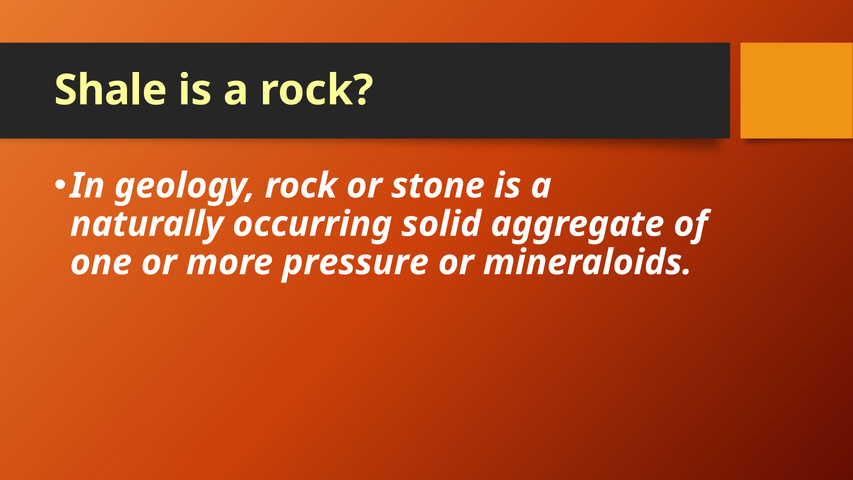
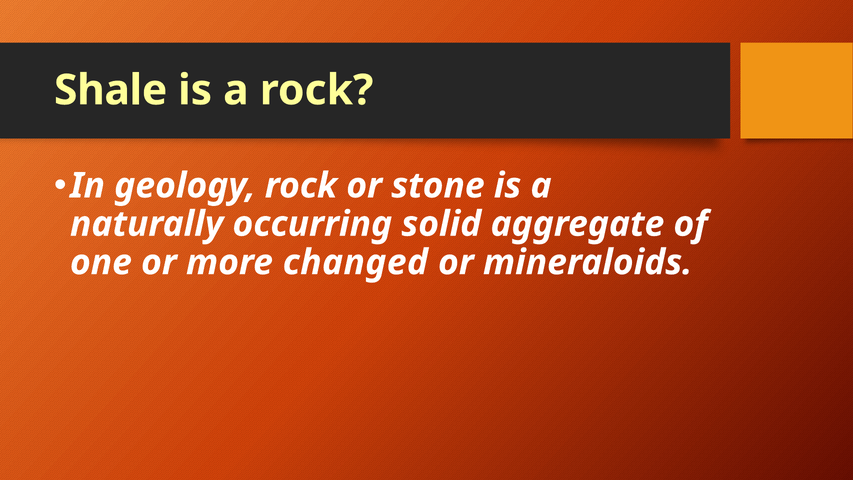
pressure: pressure -> changed
